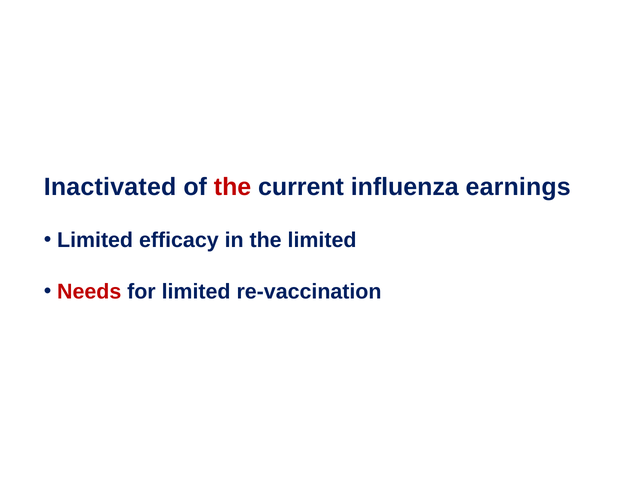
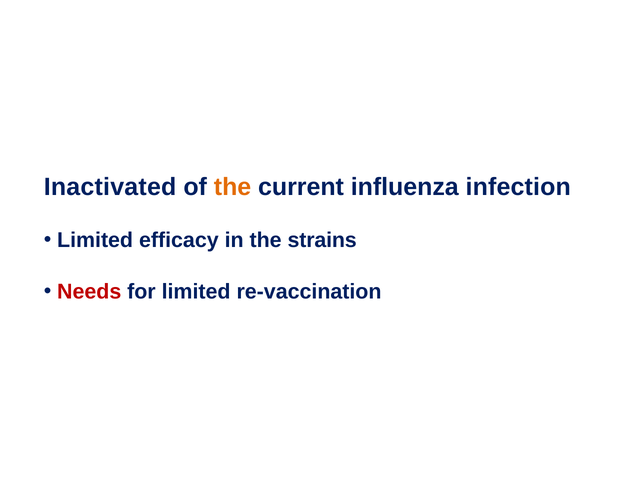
the at (233, 187) colour: red -> orange
earnings: earnings -> infection
the limited: limited -> strains
